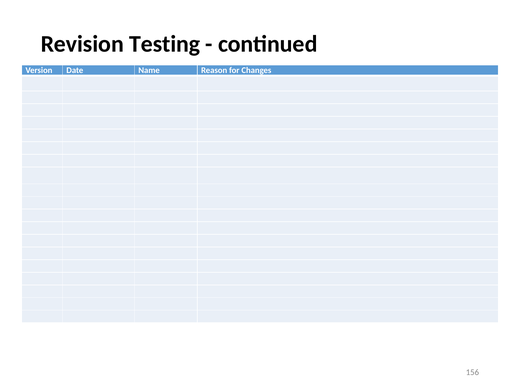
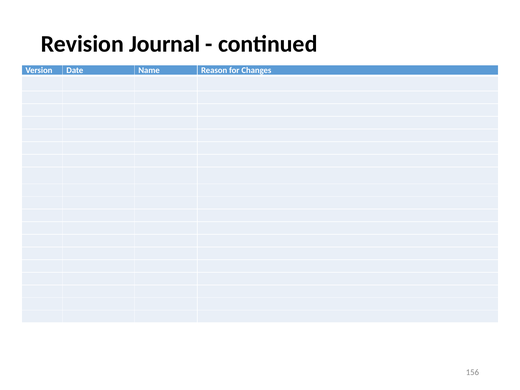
Testing: Testing -> Journal
